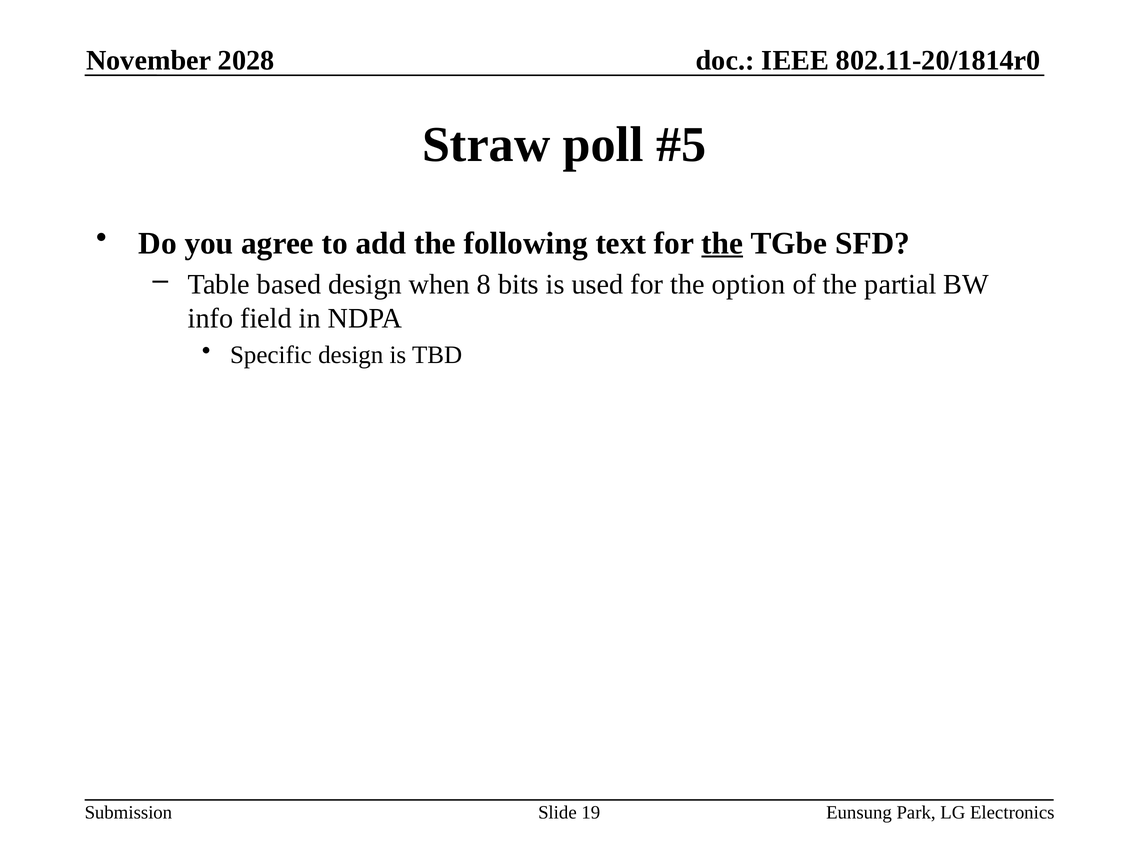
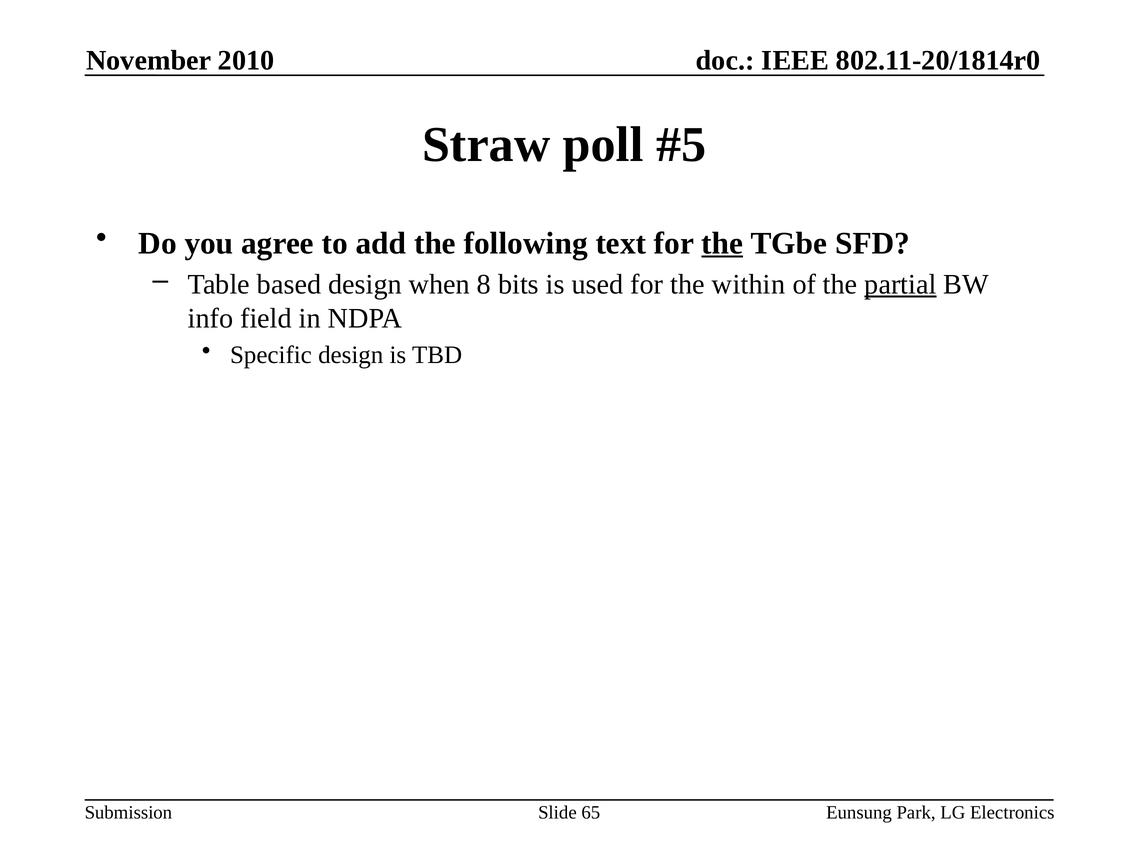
2028: 2028 -> 2010
option: option -> within
partial underline: none -> present
19: 19 -> 65
